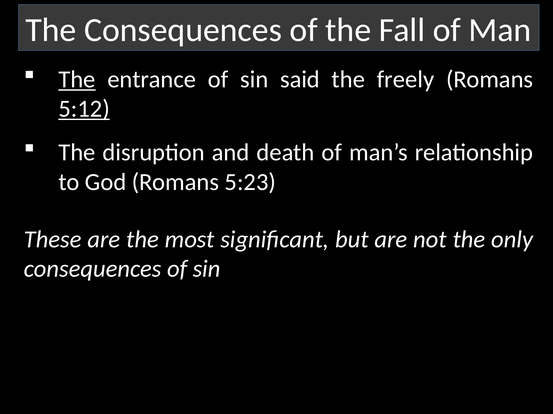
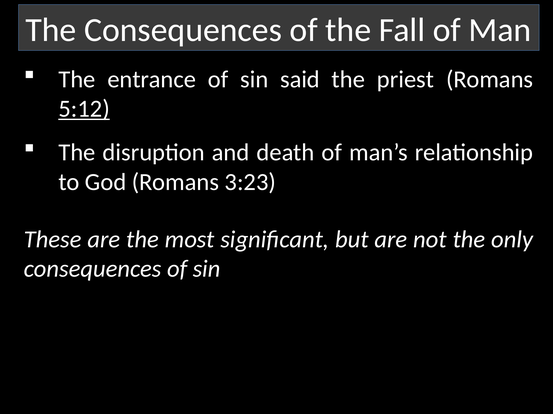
The at (77, 80) underline: present -> none
freely: freely -> priest
5:23: 5:23 -> 3:23
